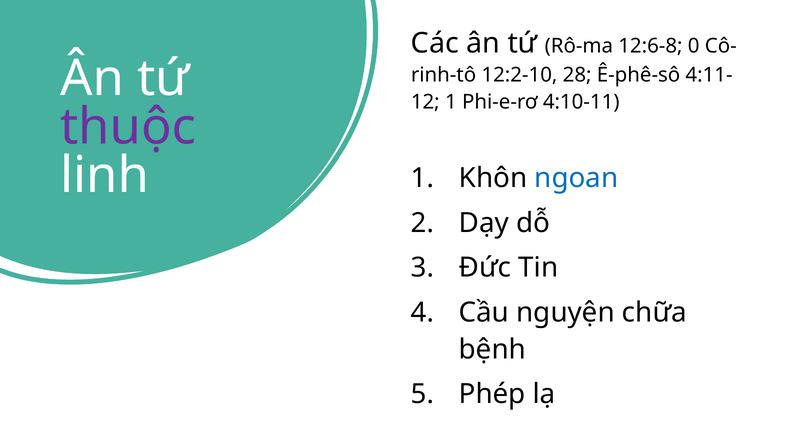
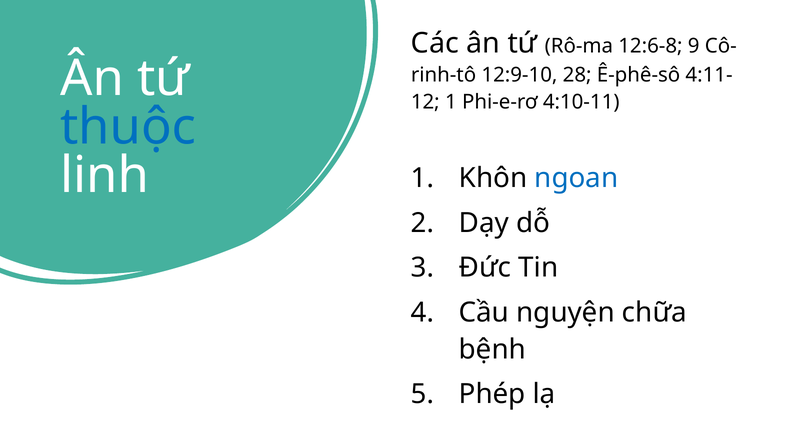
0: 0 -> 9
12:2-10: 12:2-10 -> 12:9-10
thuộc colour: purple -> blue
